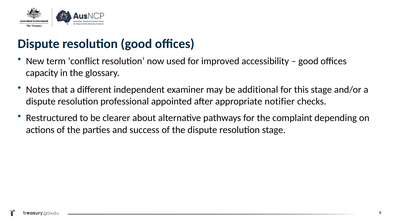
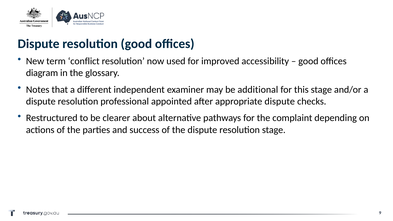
capacity: capacity -> diagram
appropriate notifier: notifier -> dispute
